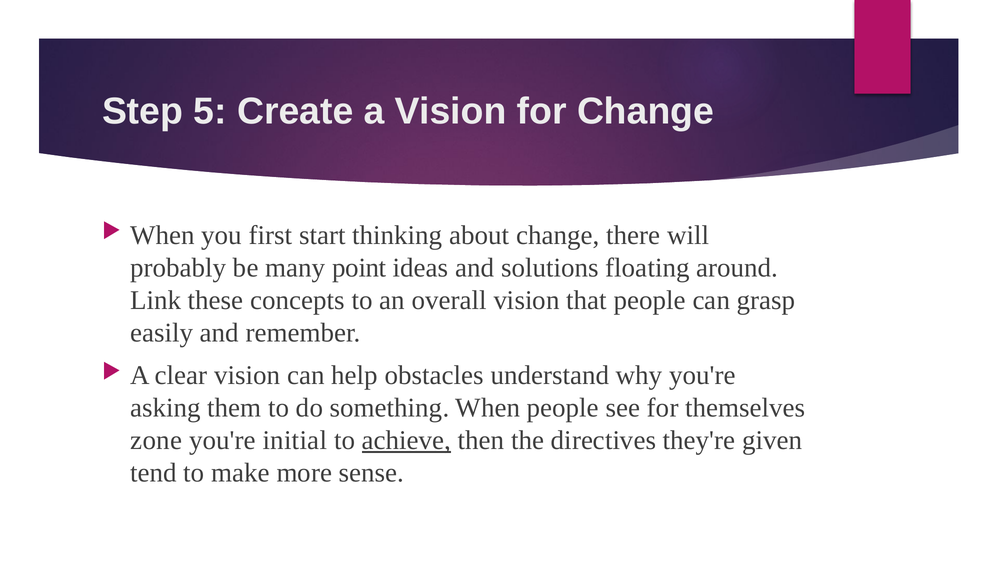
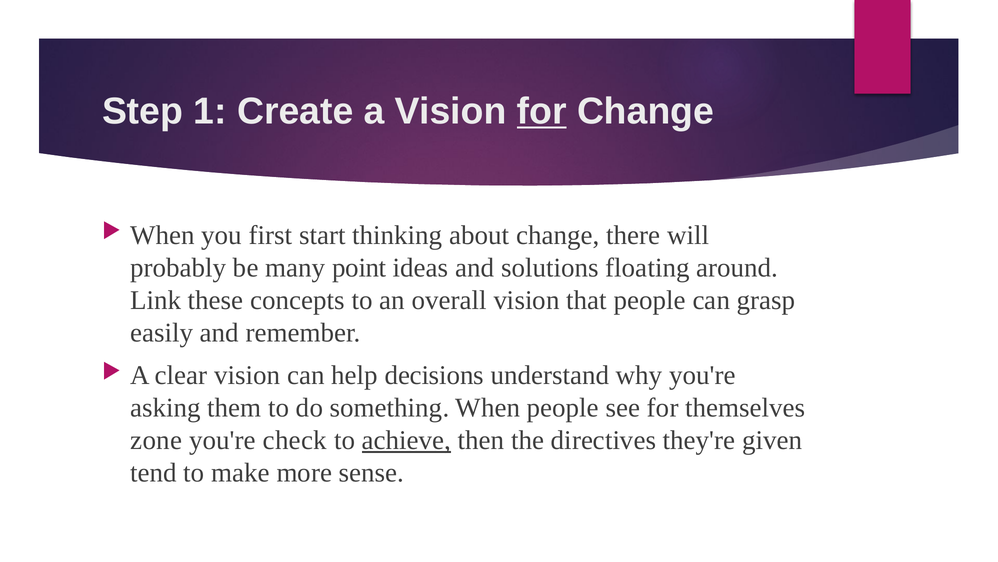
5: 5 -> 1
for at (542, 111) underline: none -> present
obstacles: obstacles -> decisions
initial: initial -> check
